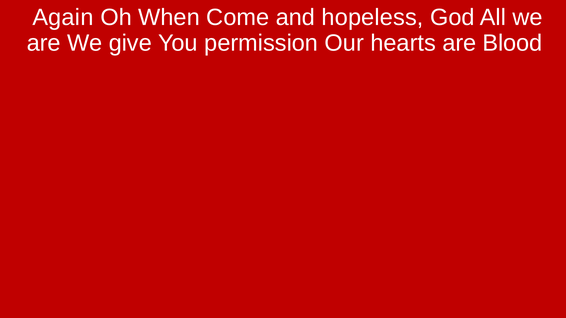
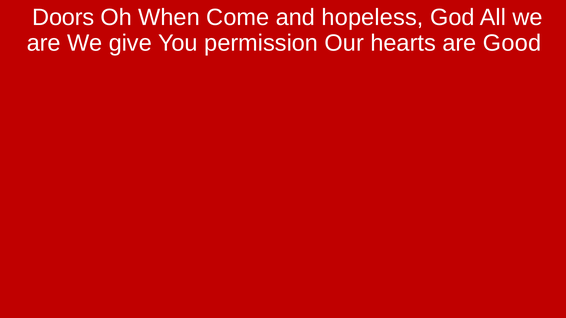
Again: Again -> Doors
Blood: Blood -> Good
